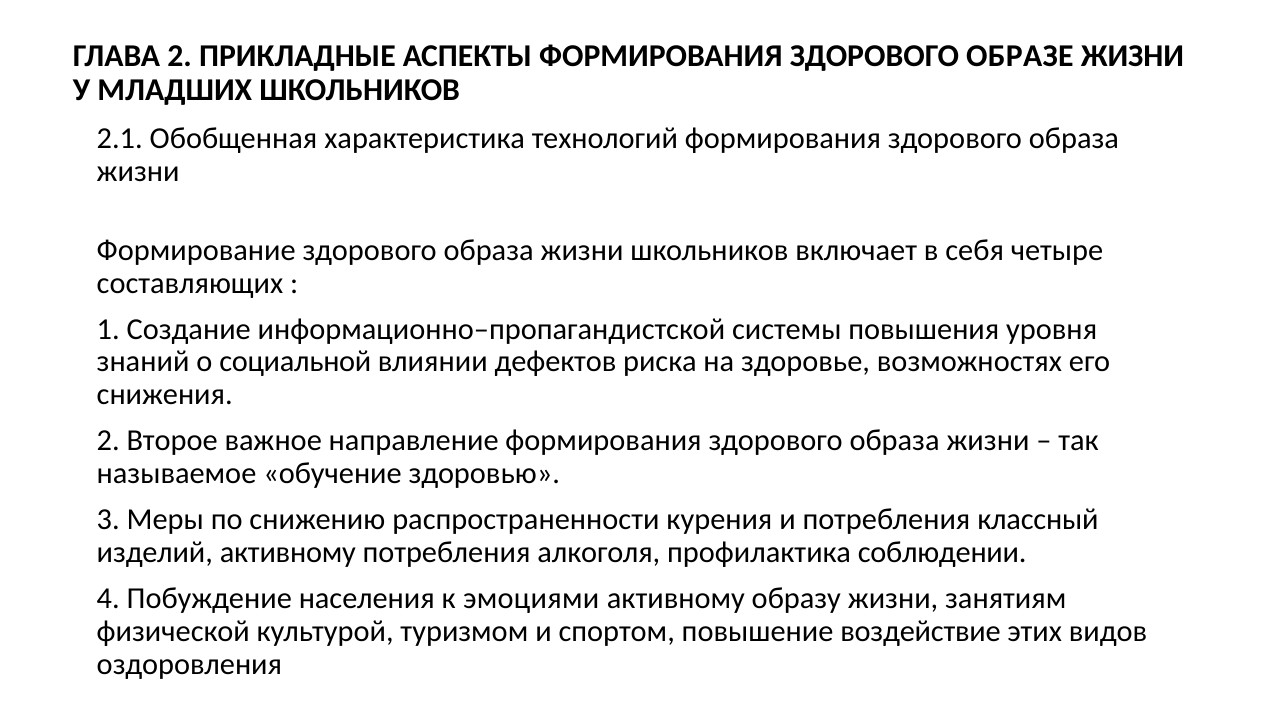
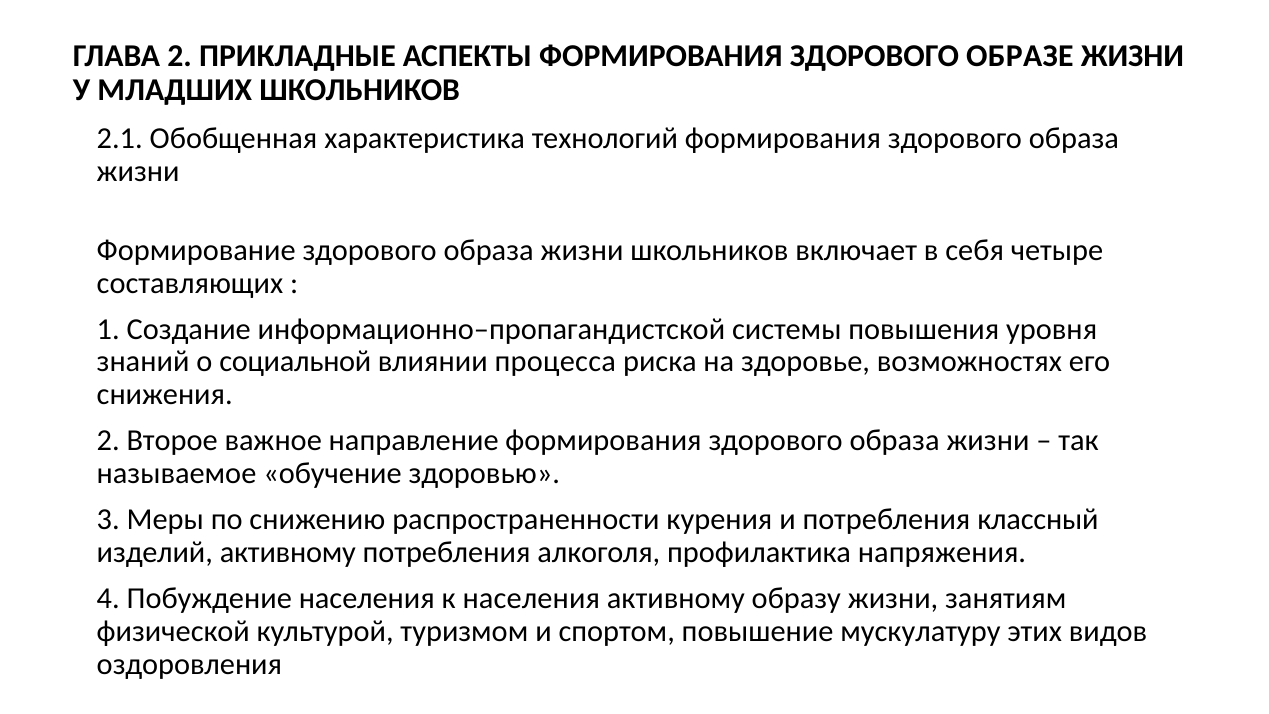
дефектов: дефектов -> процесса
соблюдении: соблюдении -> напряжения
к эмоциями: эмоциями -> населения
воздействие: воздействие -> мускулатуру
